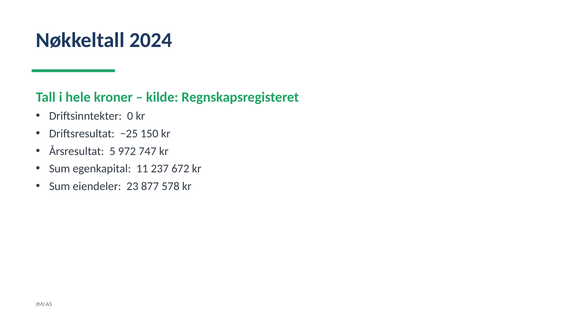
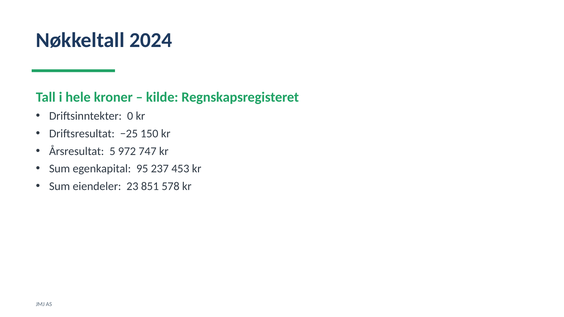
11: 11 -> 95
672: 672 -> 453
877: 877 -> 851
